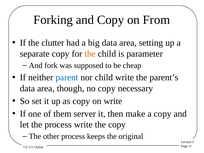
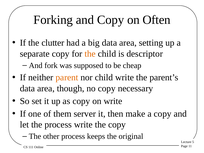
From: From -> Often
parameter: parameter -> descriptor
parent colour: blue -> orange
